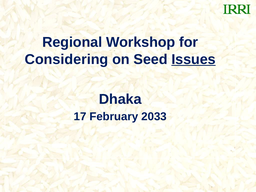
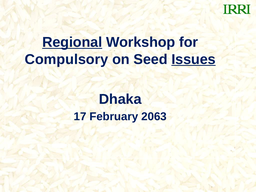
Regional underline: none -> present
Considering: Considering -> Compulsory
2033: 2033 -> 2063
